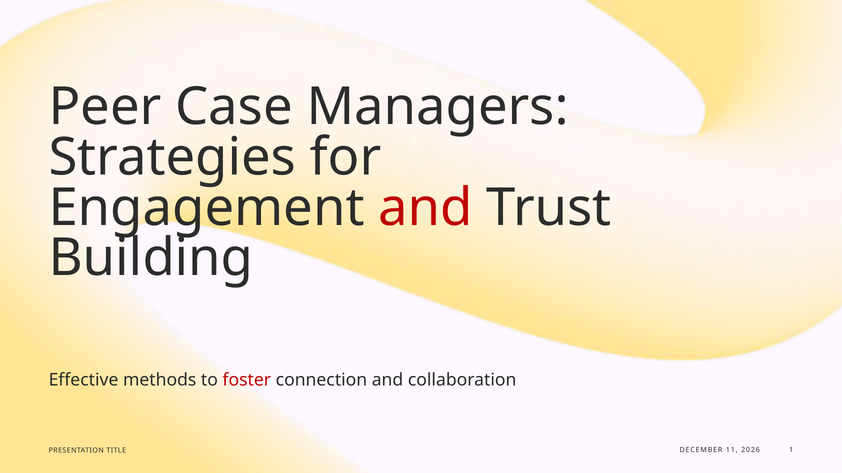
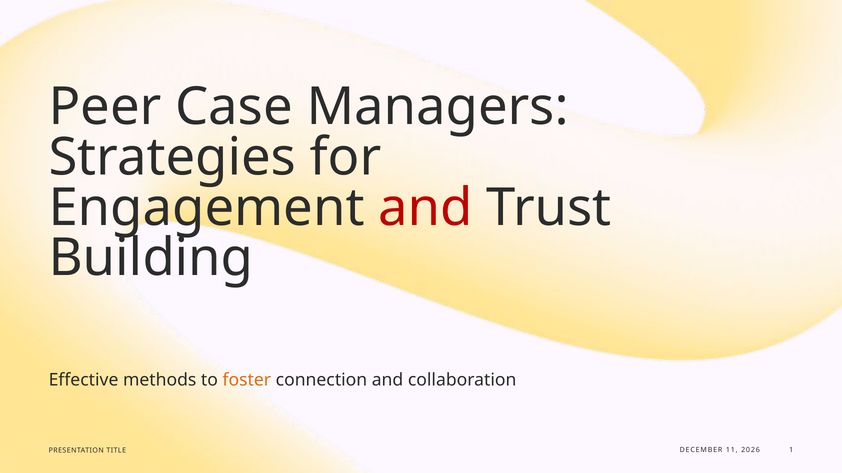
foster colour: red -> orange
